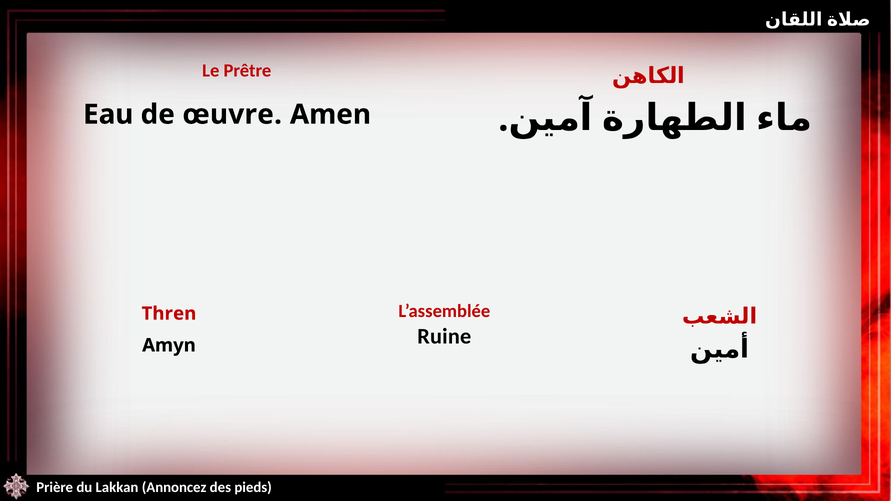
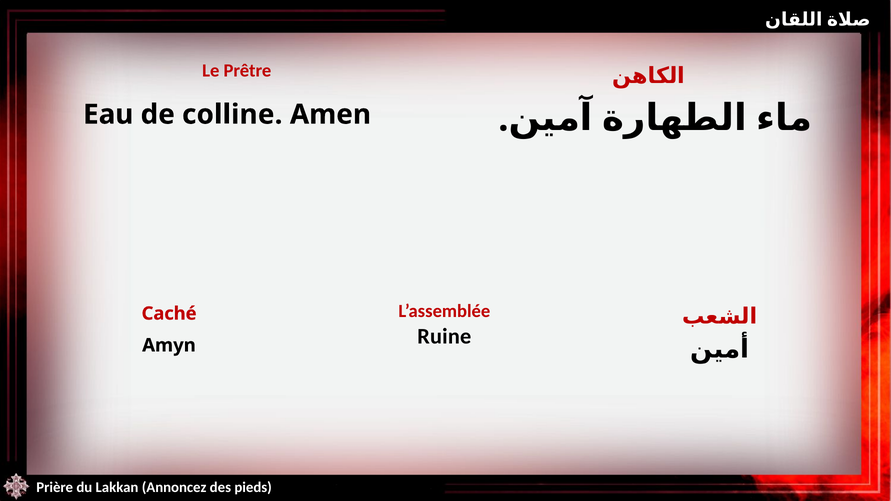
œuvre: œuvre -> colline
Thren: Thren -> Caché
